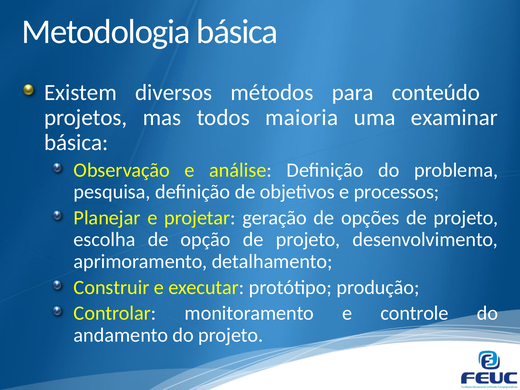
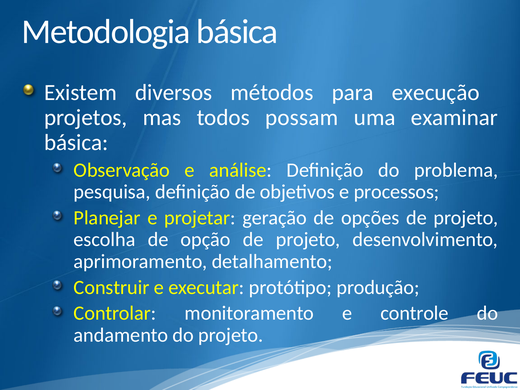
conteúdo: conteúdo -> execução
maioria: maioria -> possam
